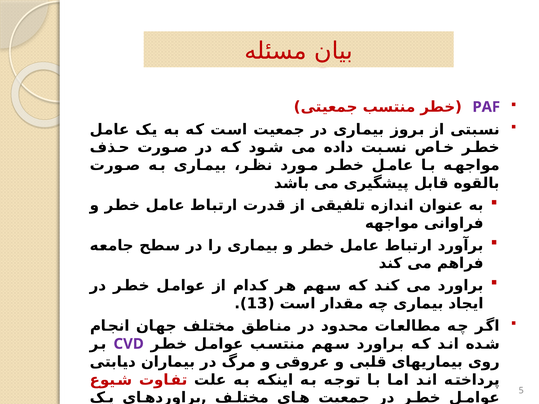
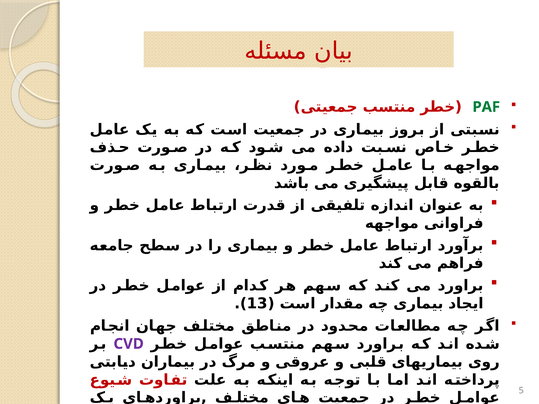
PAF at (486, 107) colour: purple -> green
